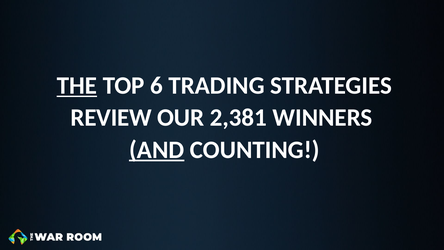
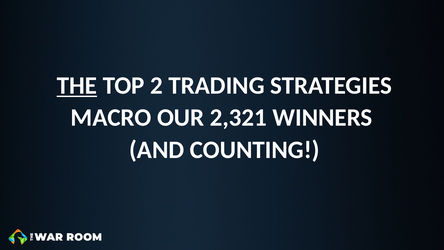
6: 6 -> 2
REVIEW: REVIEW -> MACRO
2,381: 2,381 -> 2,321
AND underline: present -> none
